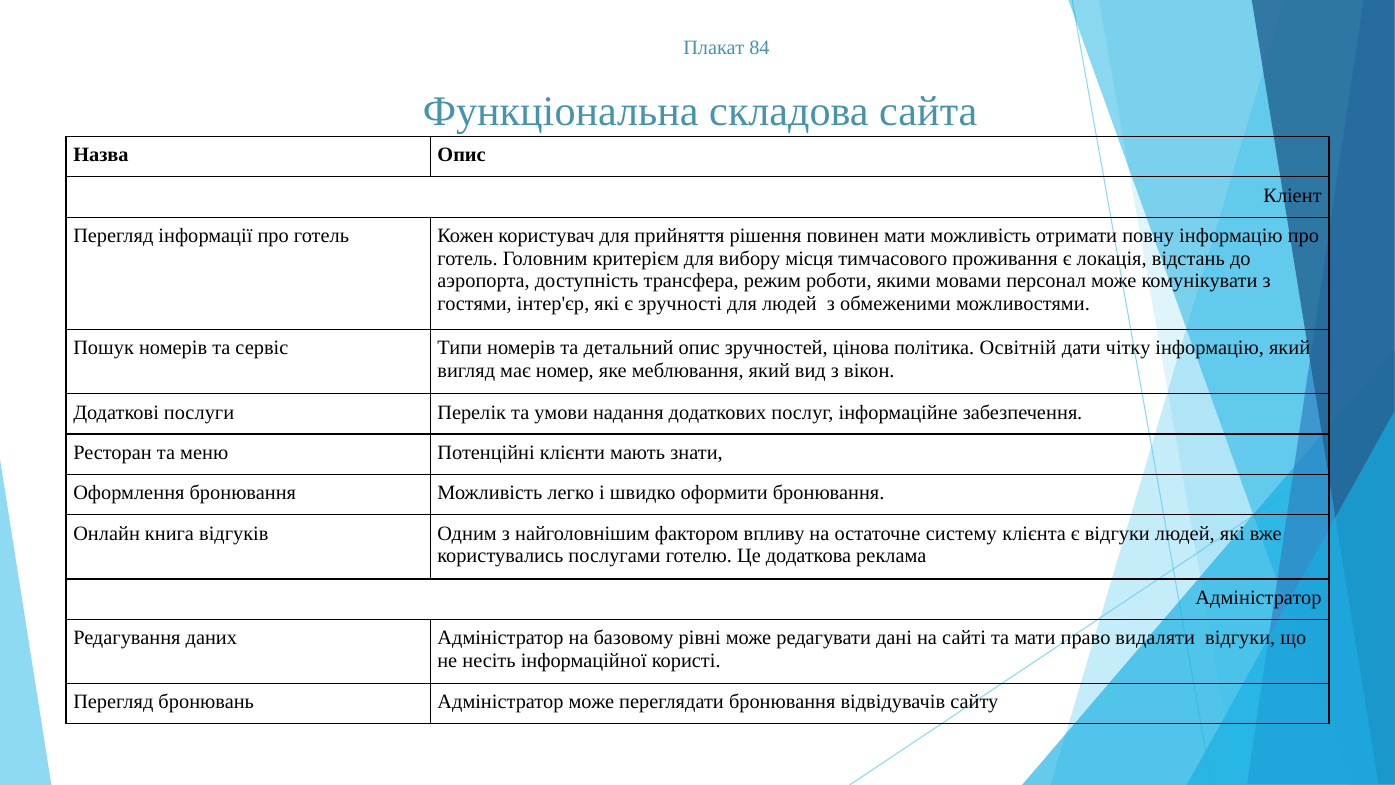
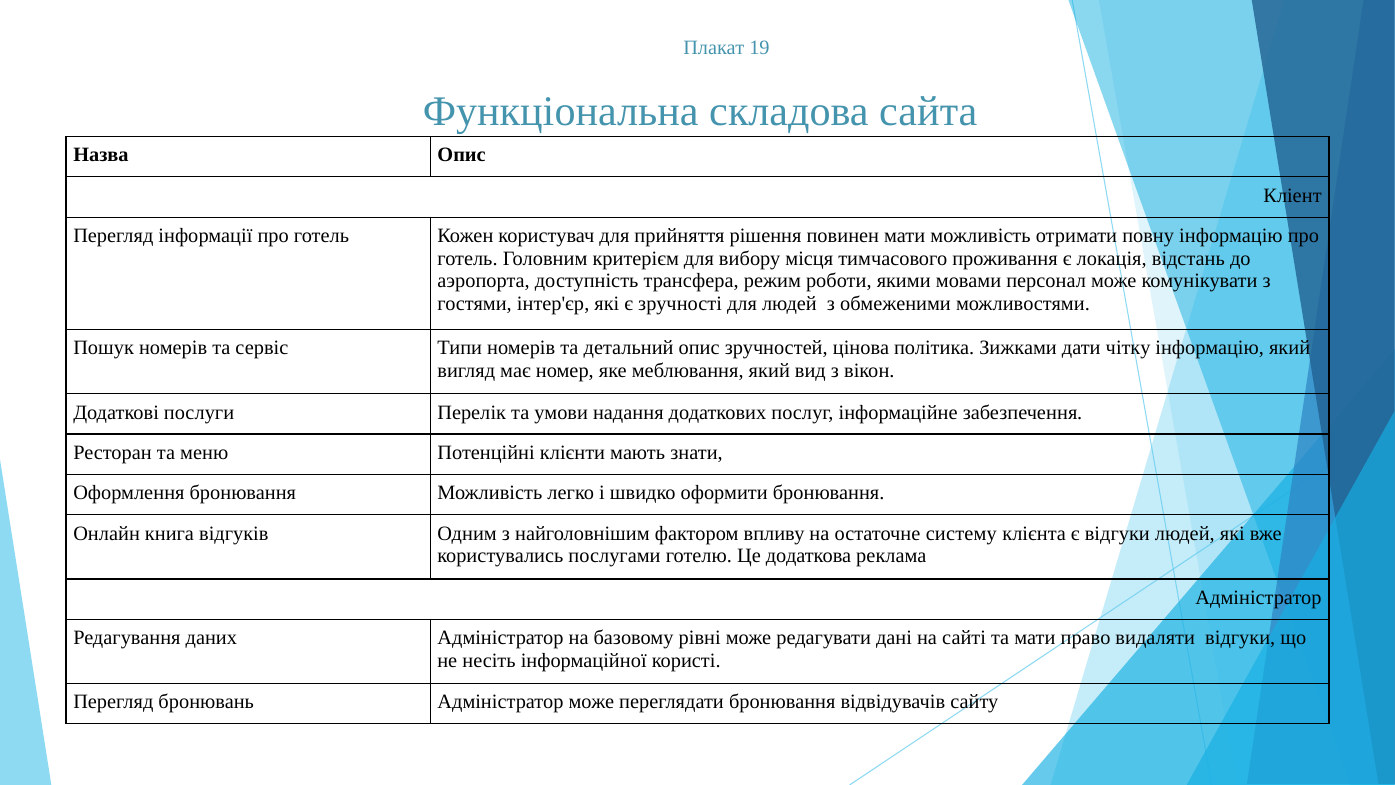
84: 84 -> 19
Освітній: Освітній -> Зижками
